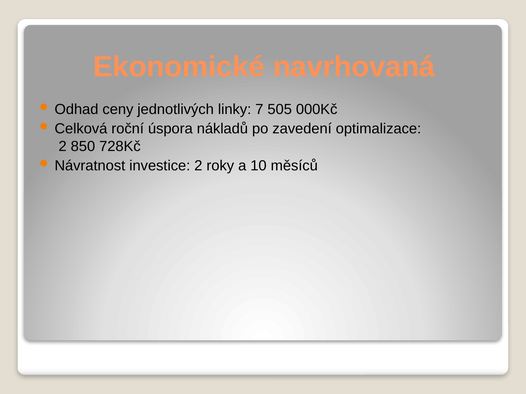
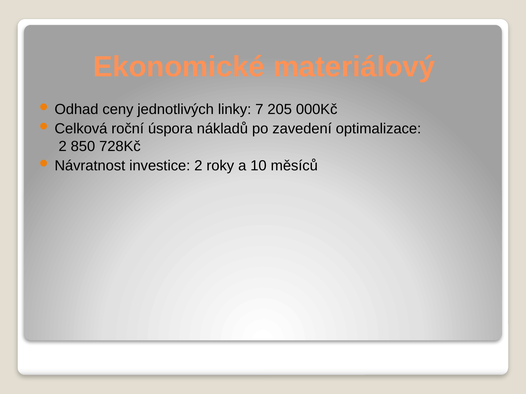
navrhovaná: navrhovaná -> materiálový
505: 505 -> 205
